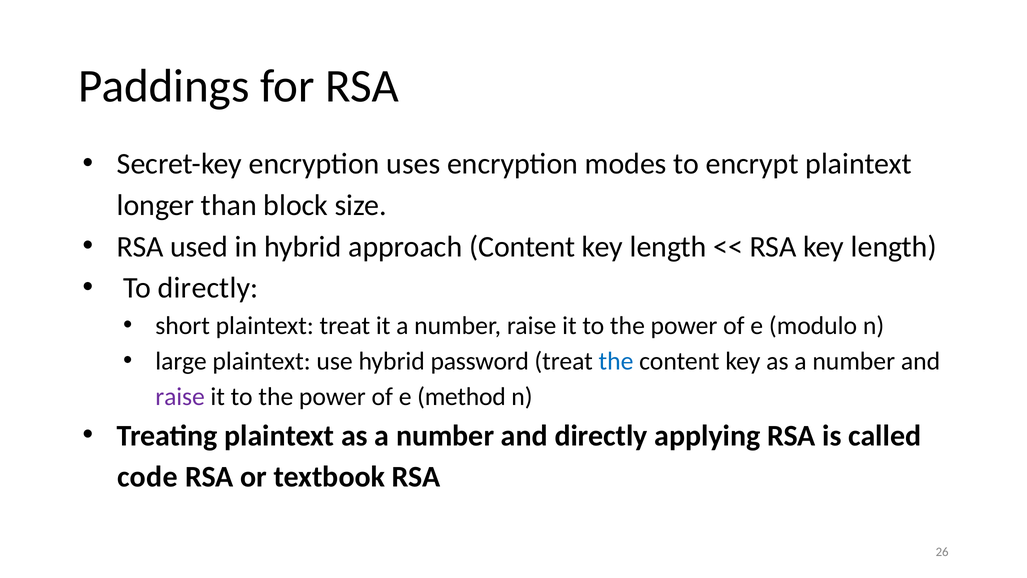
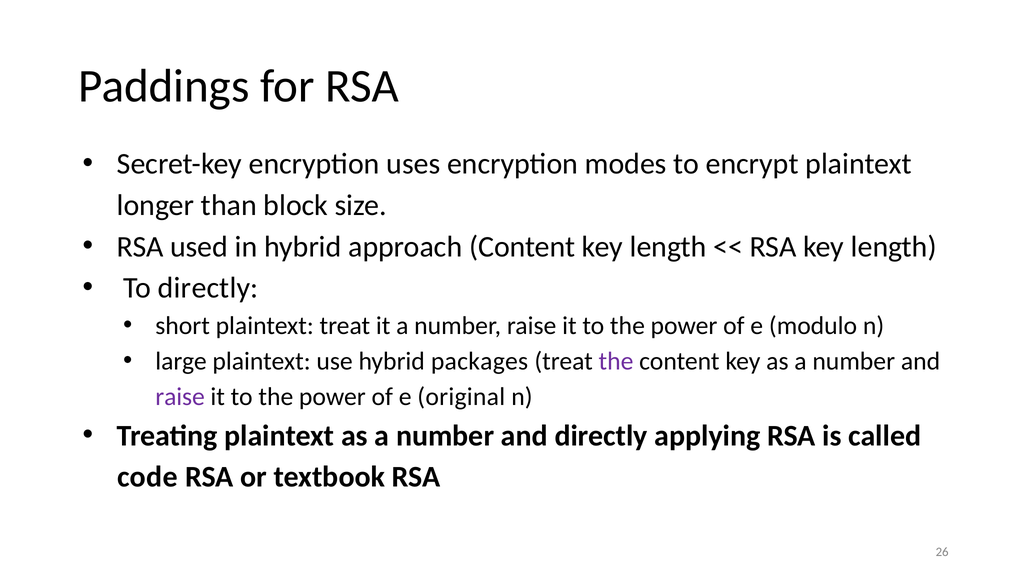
password: password -> packages
the at (616, 361) colour: blue -> purple
method: method -> original
